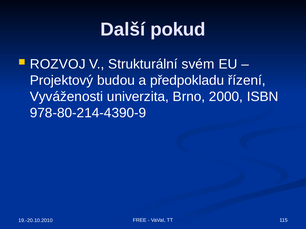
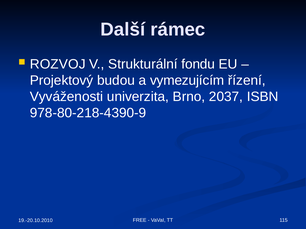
pokud: pokud -> rámec
svém: svém -> fondu
předpokladu: předpokladu -> vymezujícím
2000: 2000 -> 2037
978-80-214-4390-9: 978-80-214-4390-9 -> 978-80-218-4390-9
